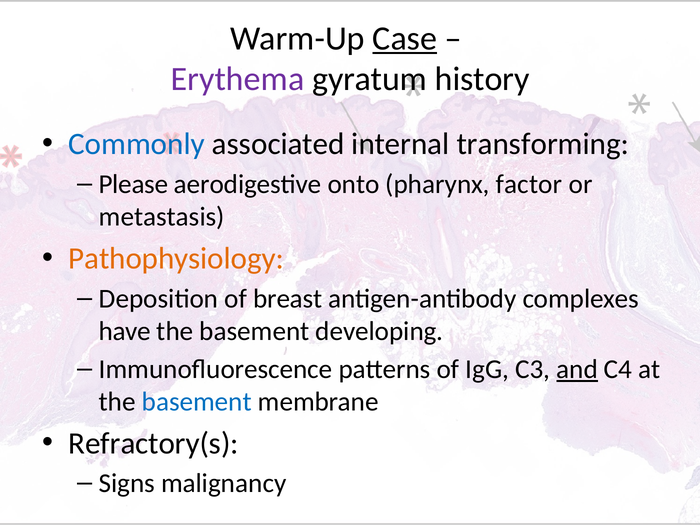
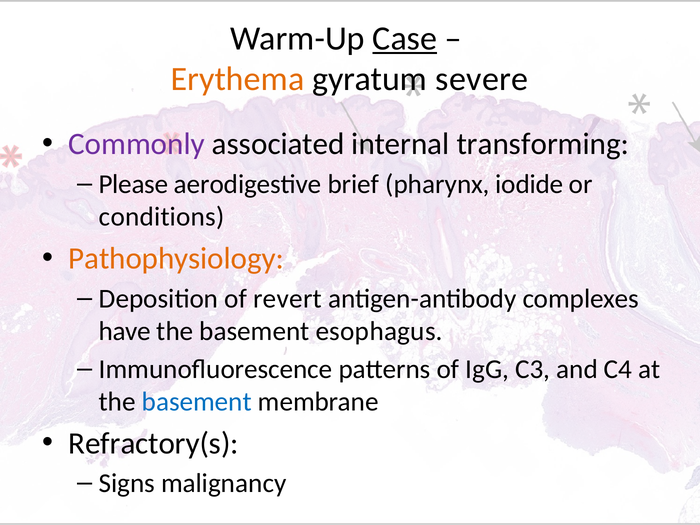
Erythema colour: purple -> orange
history: history -> severe
Commonly colour: blue -> purple
onto: onto -> brief
factor: factor -> iodide
metastasis: metastasis -> conditions
breast: breast -> revert
developing: developing -> esophagus
and underline: present -> none
